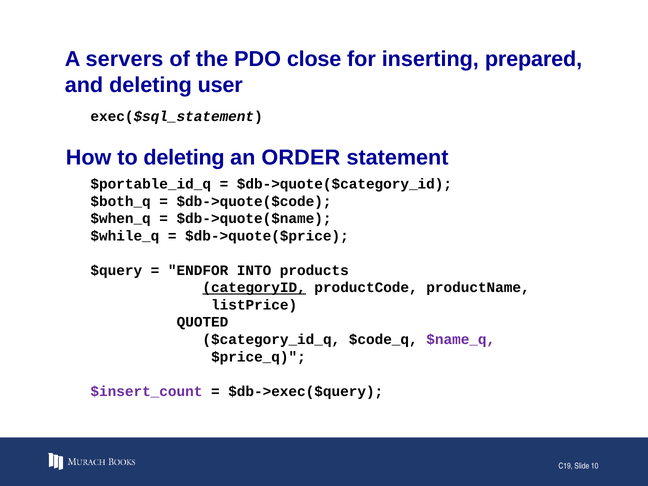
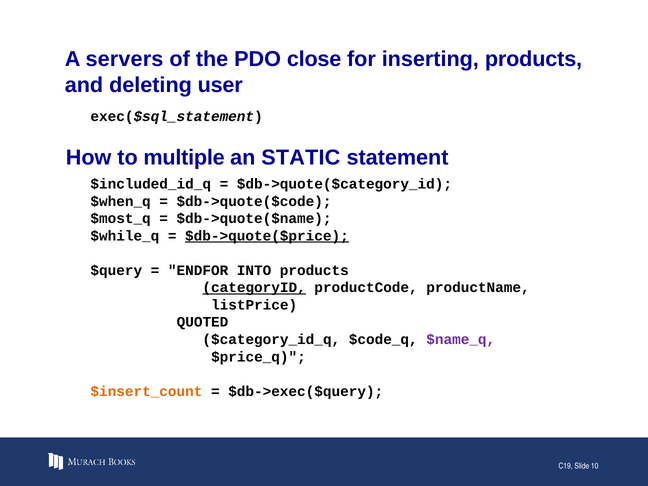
inserting prepared: prepared -> products
to deleting: deleting -> multiple
ORDER: ORDER -> STATIC
$portable_id_q: $portable_id_q -> $included_id_q
$both_q: $both_q -> $when_q
$when_q: $when_q -> $most_q
$db->quote($price underline: none -> present
$insert_count colour: purple -> orange
